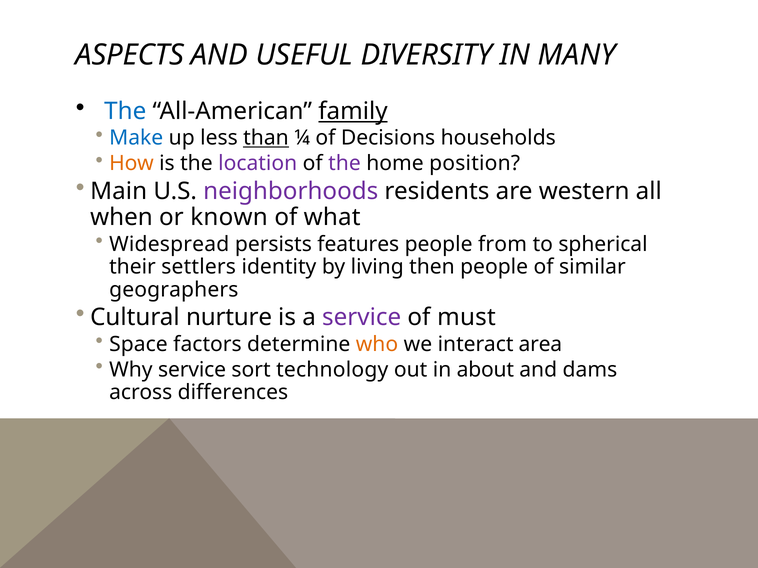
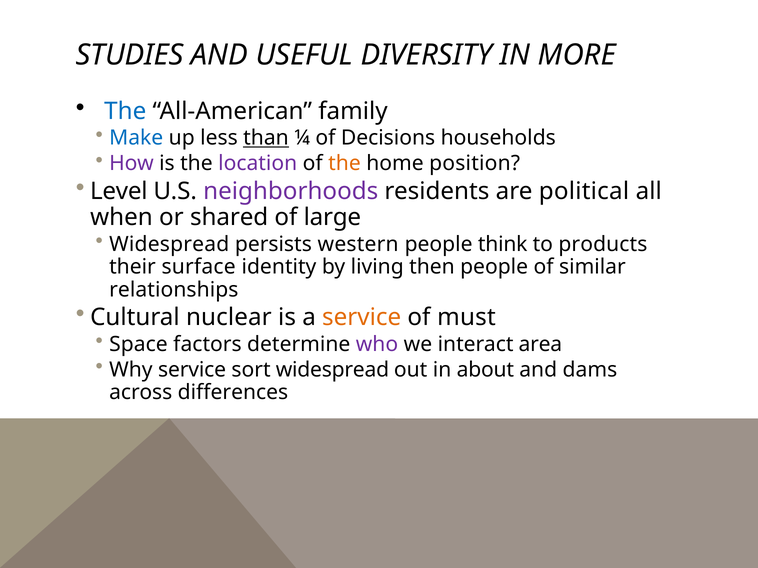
ASPECTS: ASPECTS -> STUDIES
MANY: MANY -> MORE
family underline: present -> none
How colour: orange -> purple
the at (345, 164) colour: purple -> orange
Main: Main -> Level
western: western -> political
known: known -> shared
what: what -> large
features: features -> western
from: from -> think
spherical: spherical -> products
settlers: settlers -> surface
geographers: geographers -> relationships
nurture: nurture -> nuclear
service at (362, 318) colour: purple -> orange
who colour: orange -> purple
sort technology: technology -> widespread
